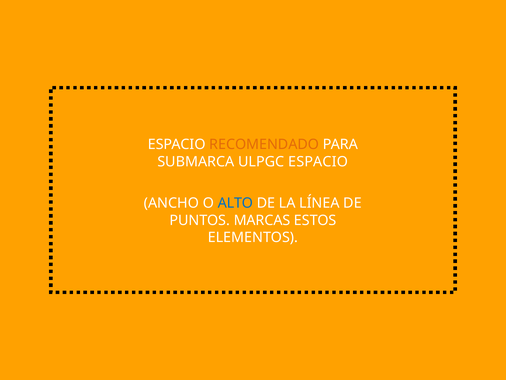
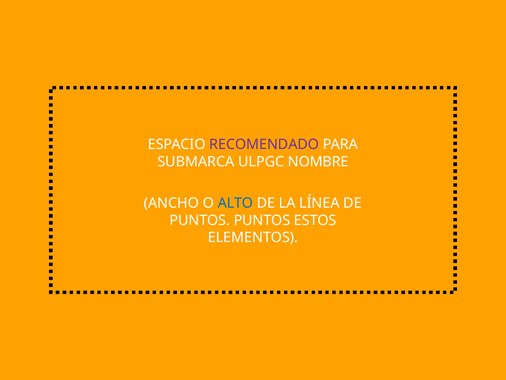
RECOMENDADO colour: orange -> purple
ULPGC ESPACIO: ESPACIO -> NOMBRE
PUNTOS MARCAS: MARCAS -> PUNTOS
